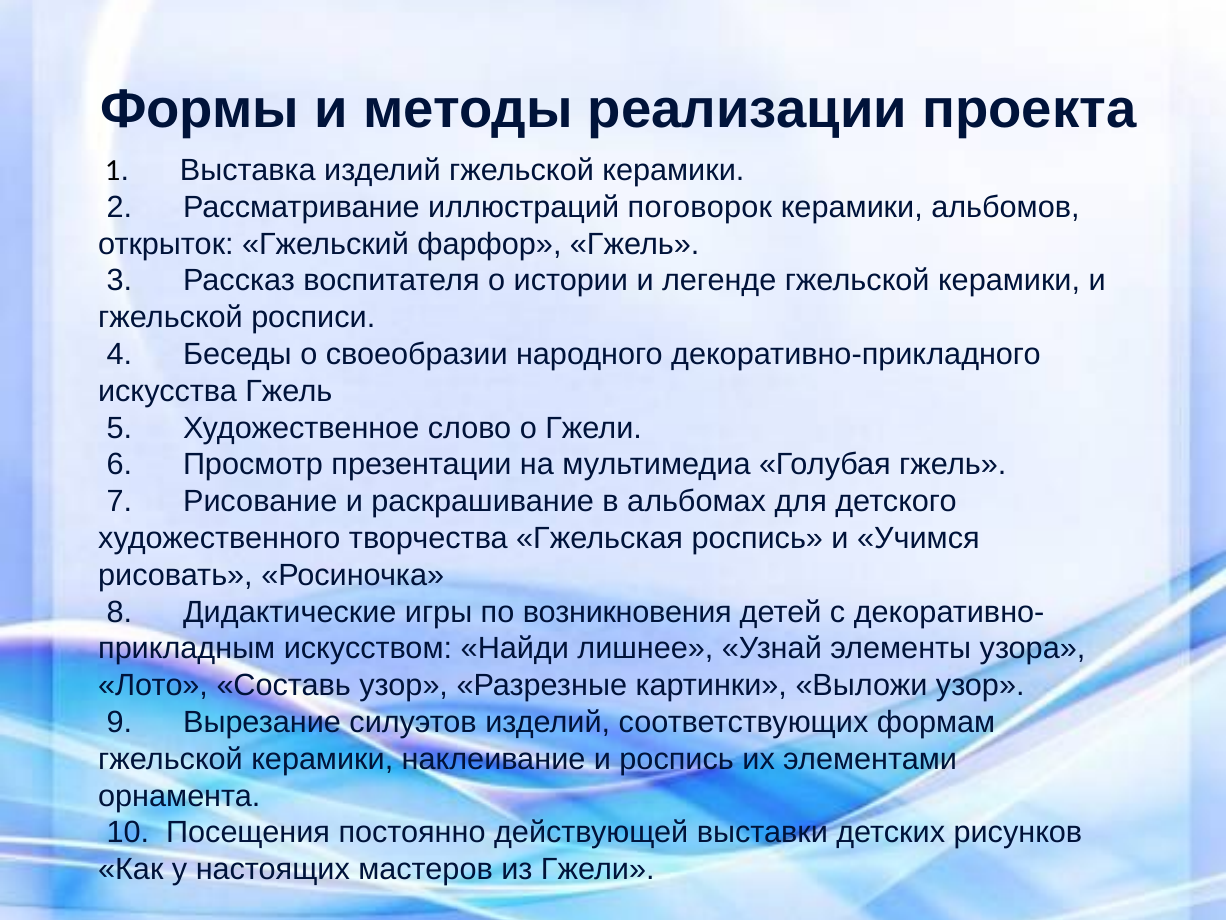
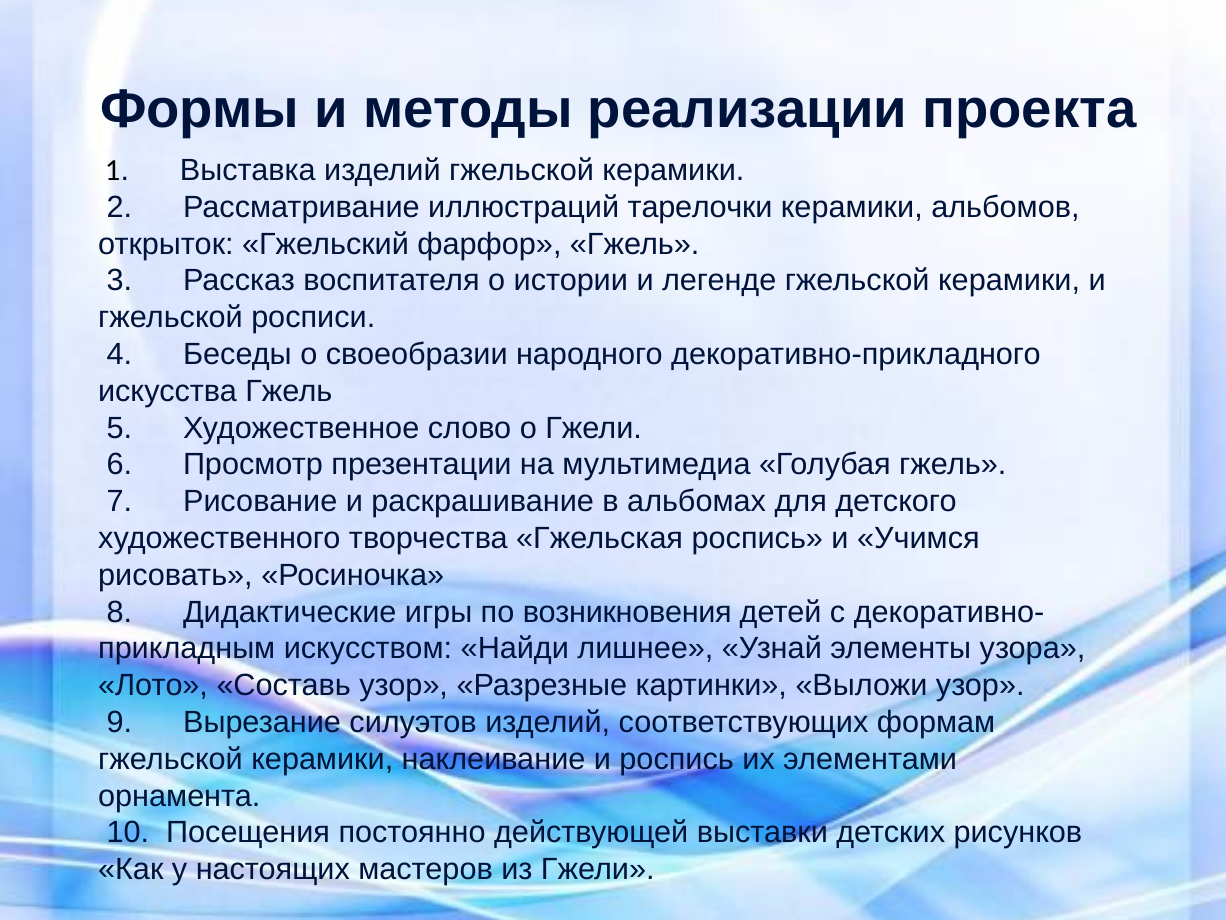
поговорок: поговорок -> тарелочки
